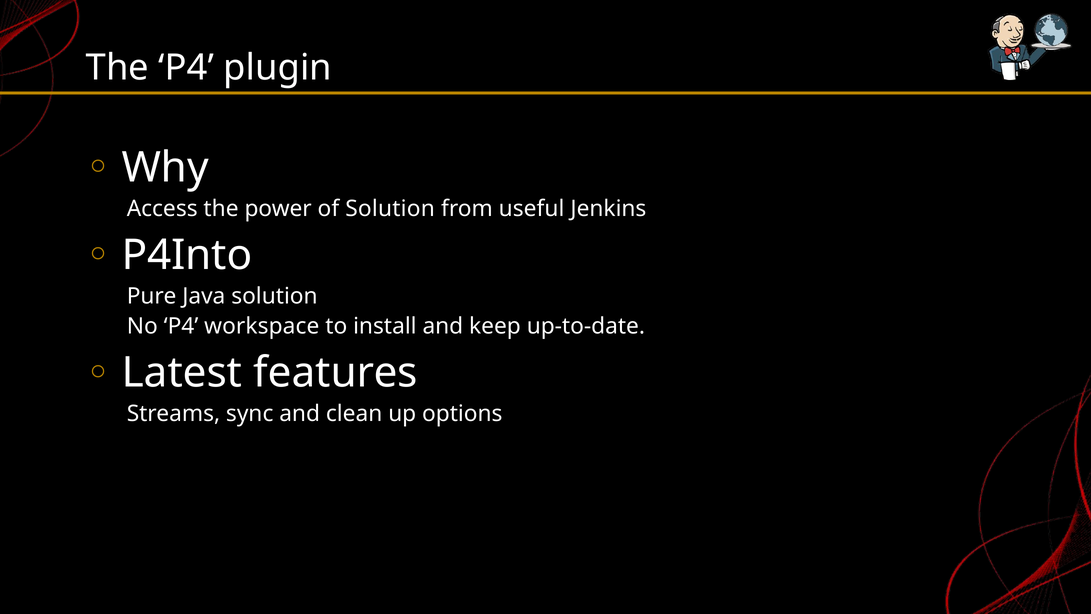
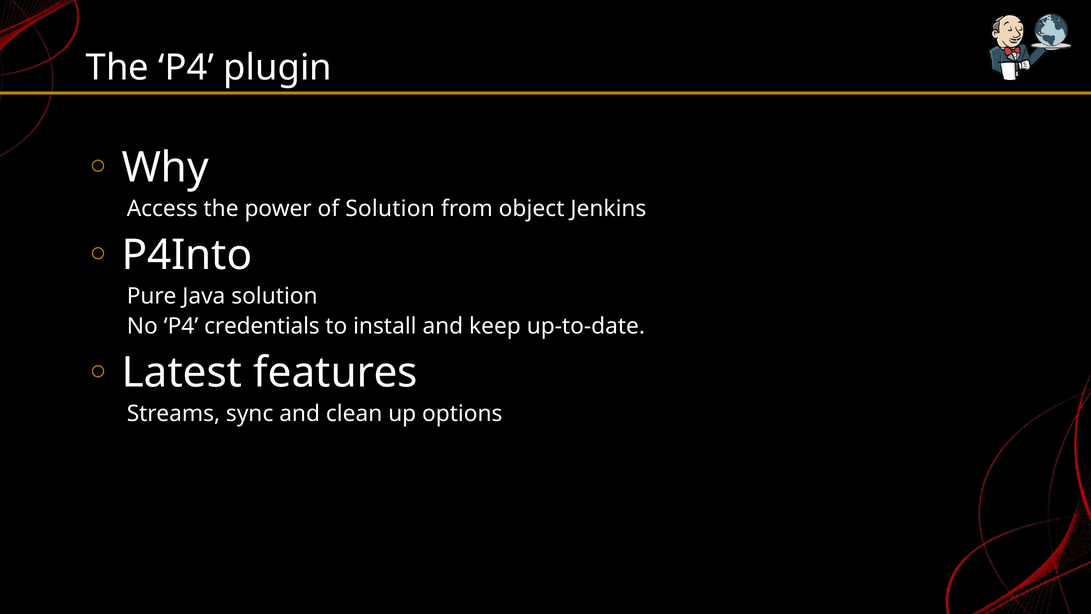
useful: useful -> object
workspace: workspace -> credentials
